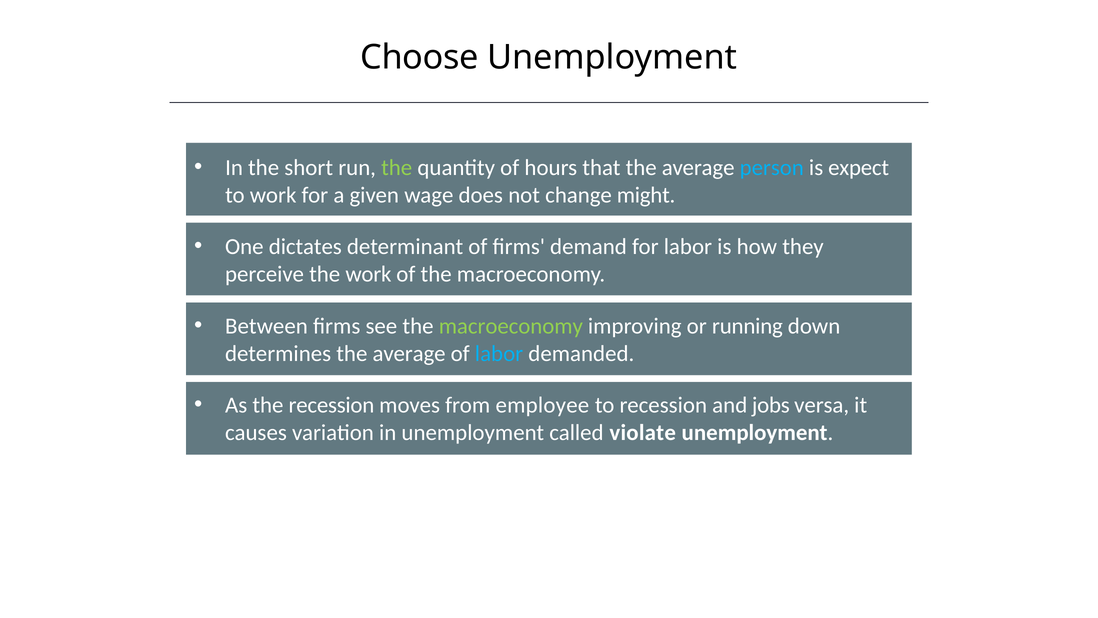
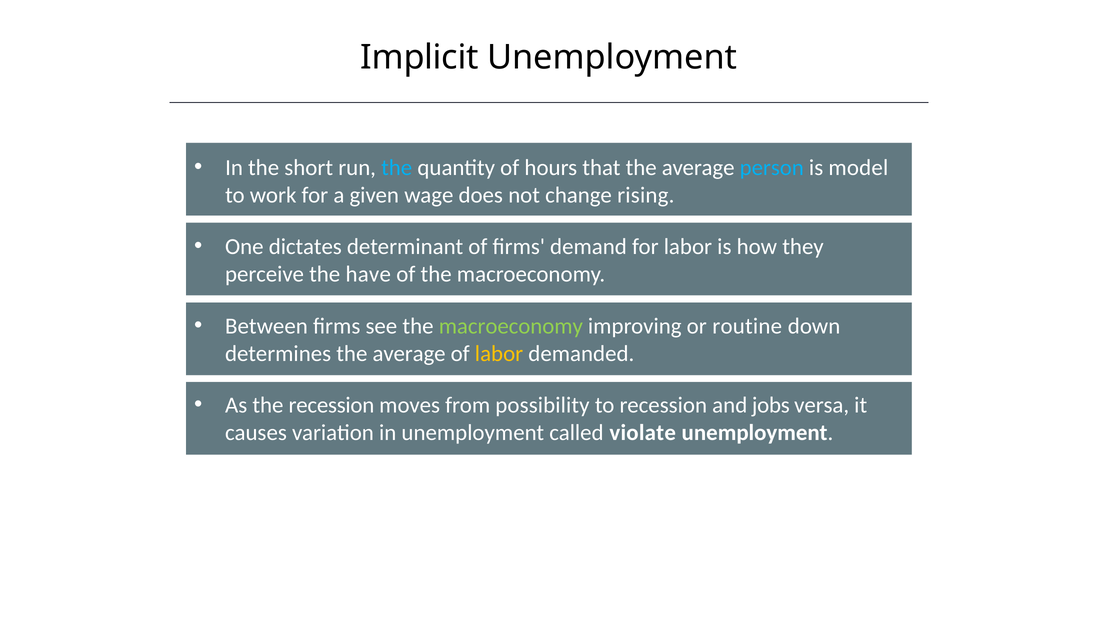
Choose: Choose -> Implicit
the at (397, 167) colour: light green -> light blue
expect: expect -> model
might: might -> rising
the work: work -> have
running: running -> routine
labor at (499, 353) colour: light blue -> yellow
employee: employee -> possibility
